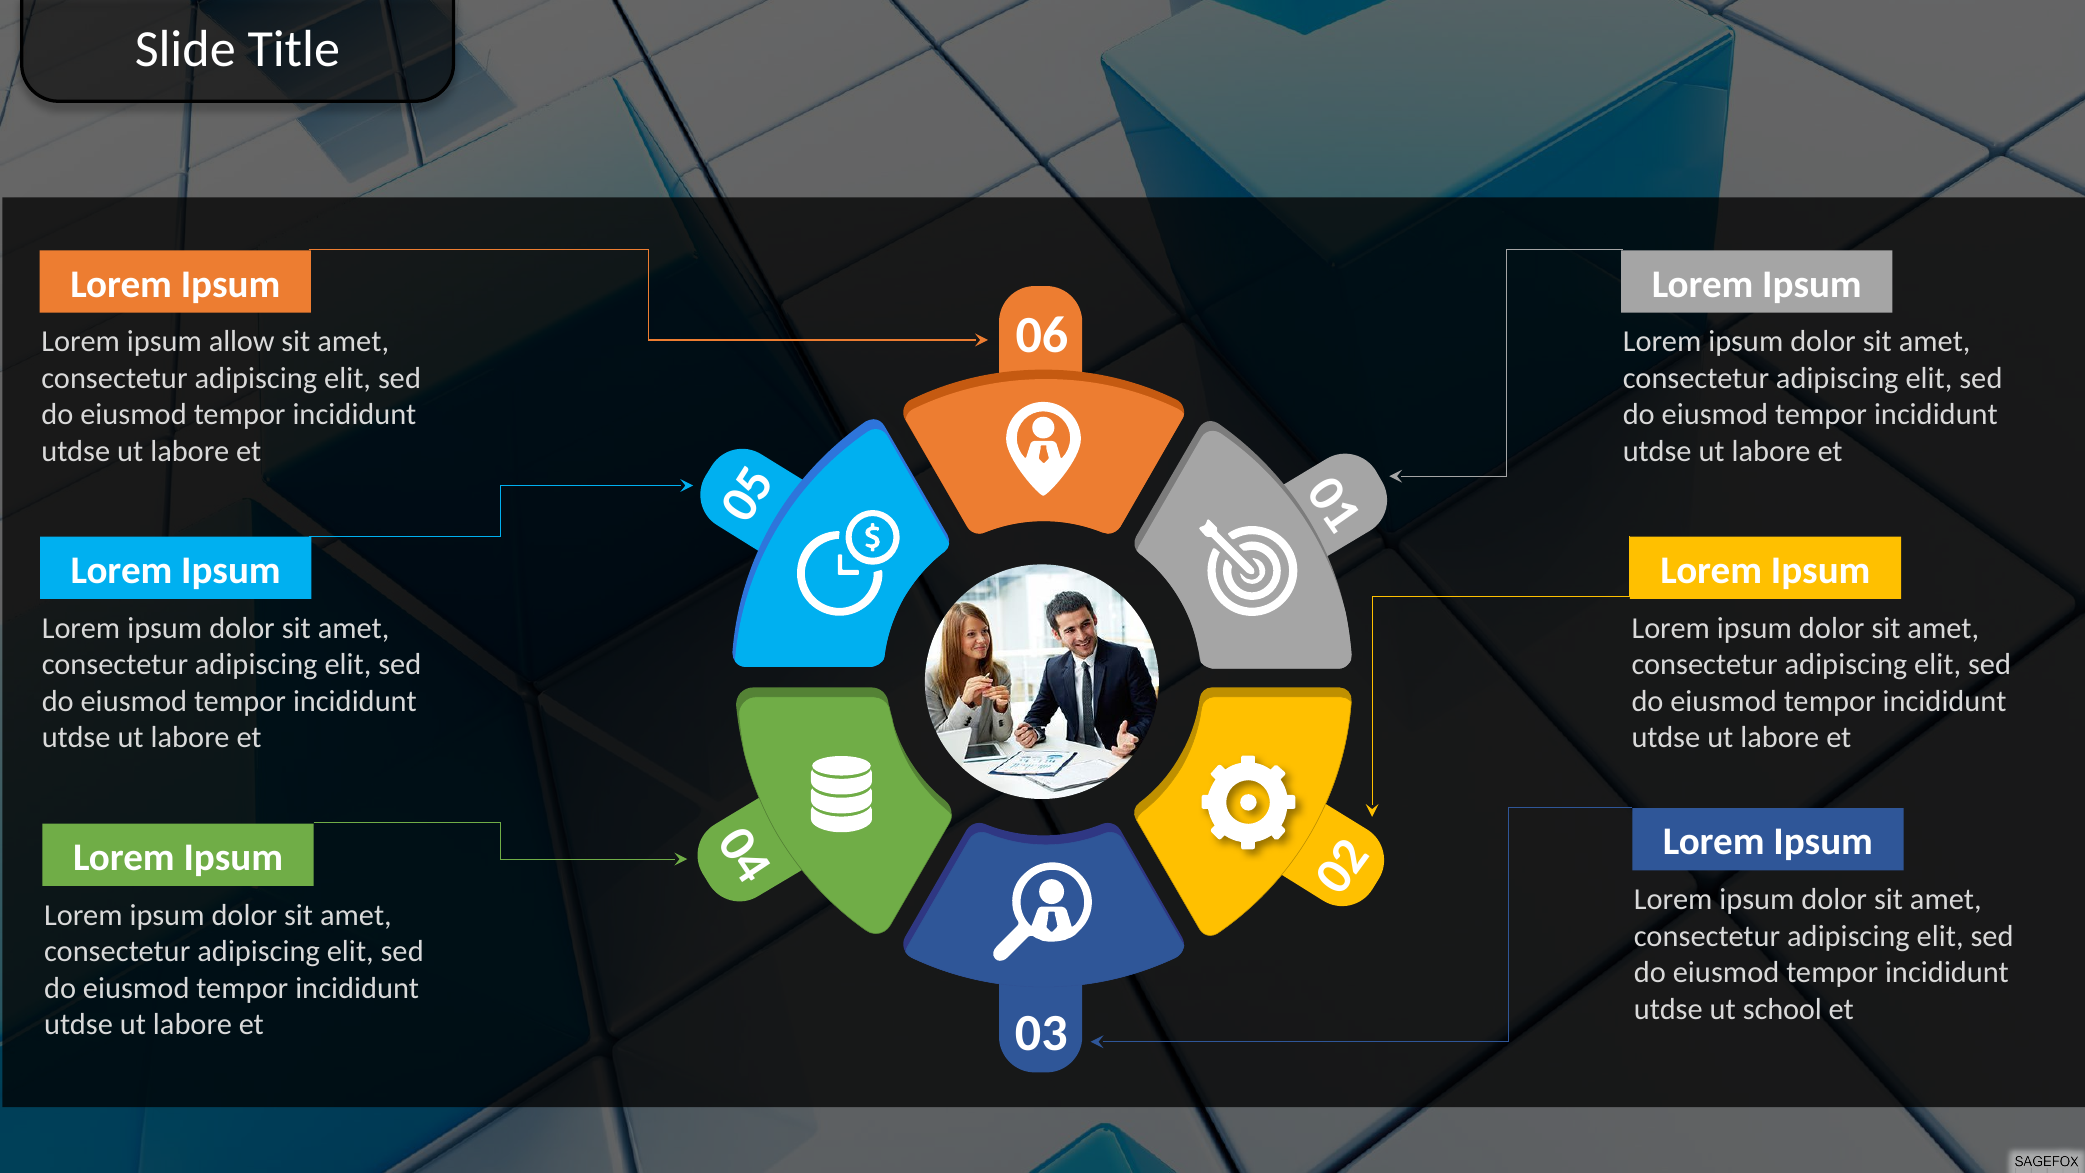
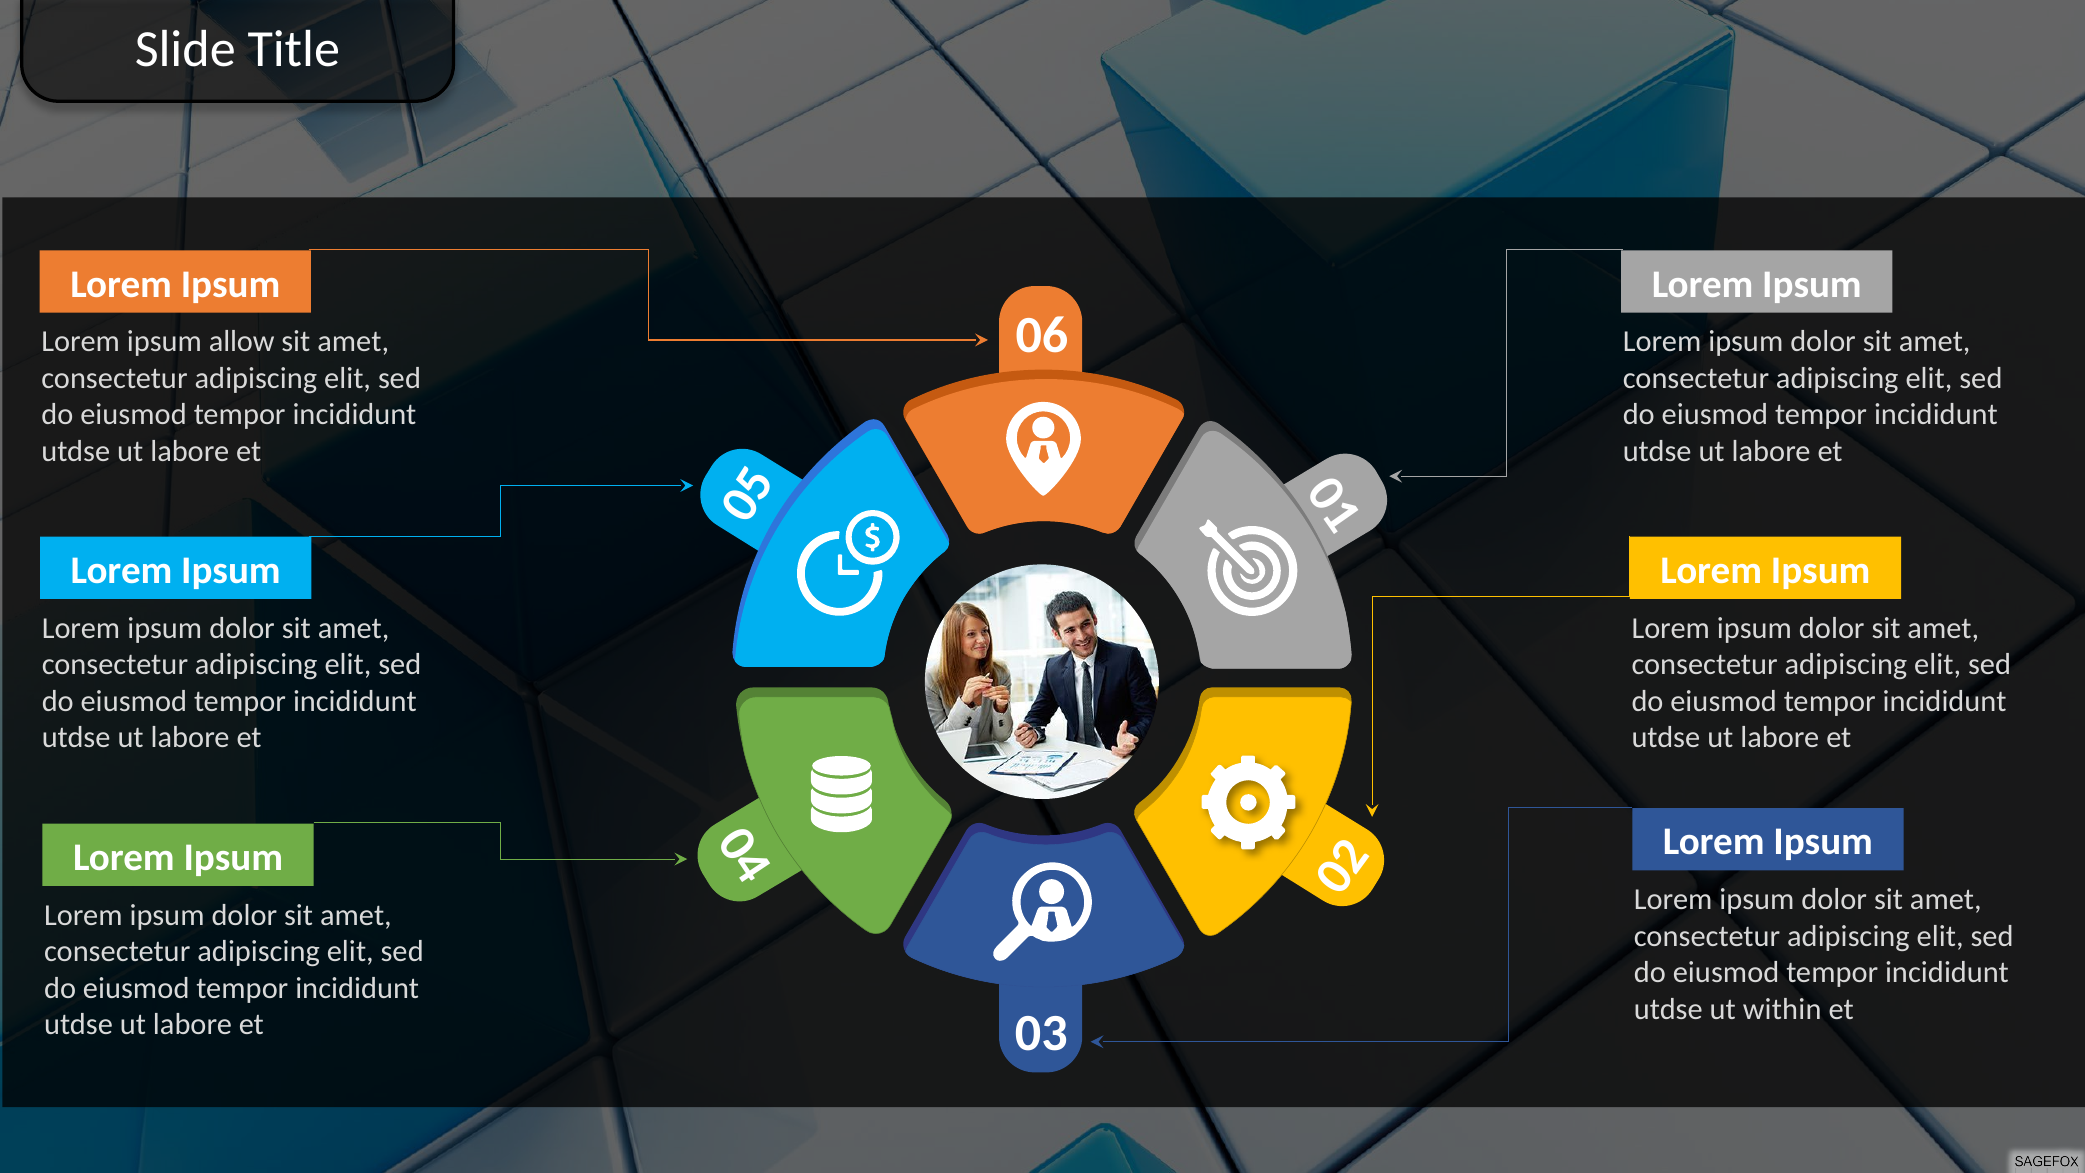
school: school -> within
